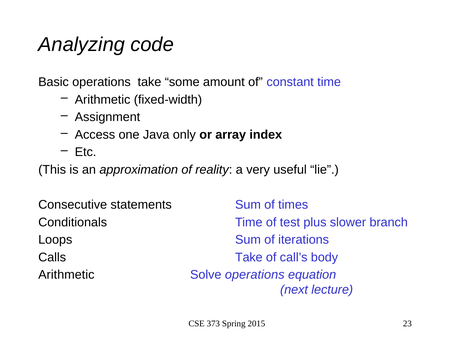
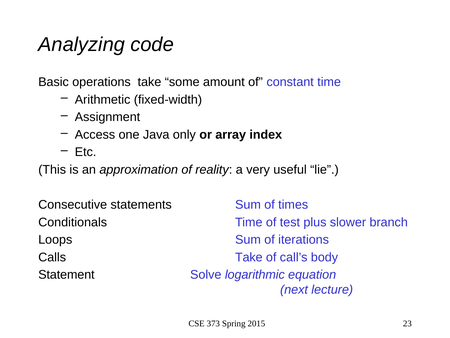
Arithmetic at (66, 274): Arithmetic -> Statement
Solve operations: operations -> logarithmic
